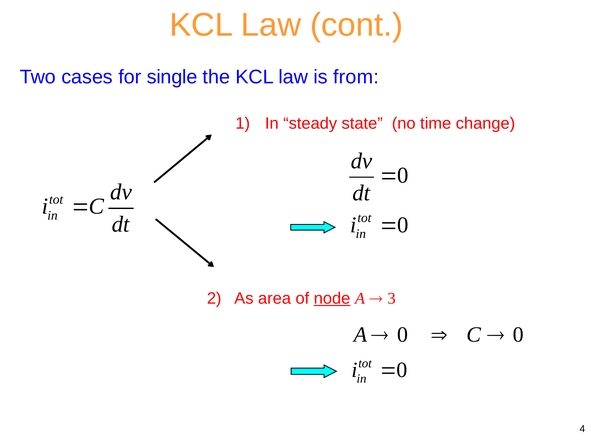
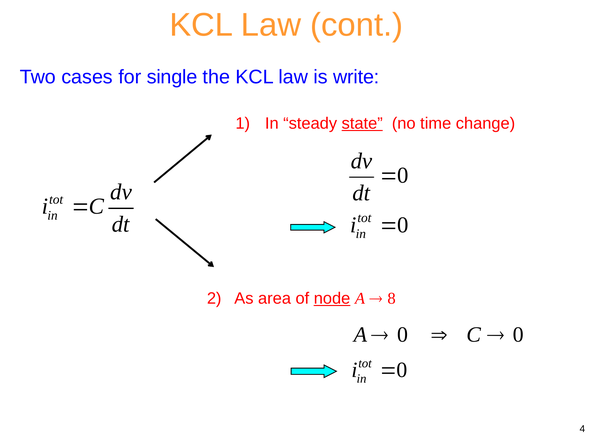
from: from -> write
state underline: none -> present
3: 3 -> 8
